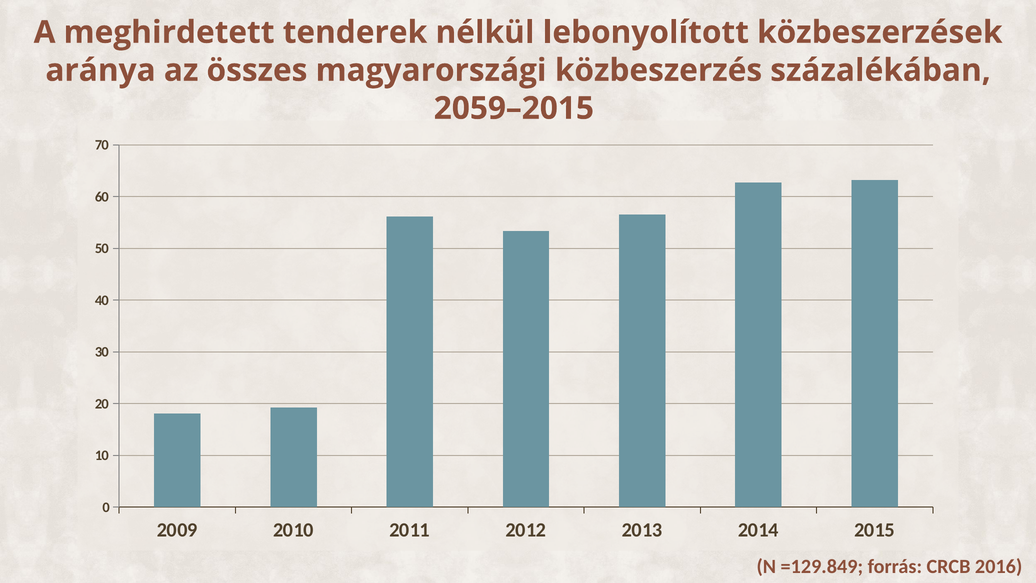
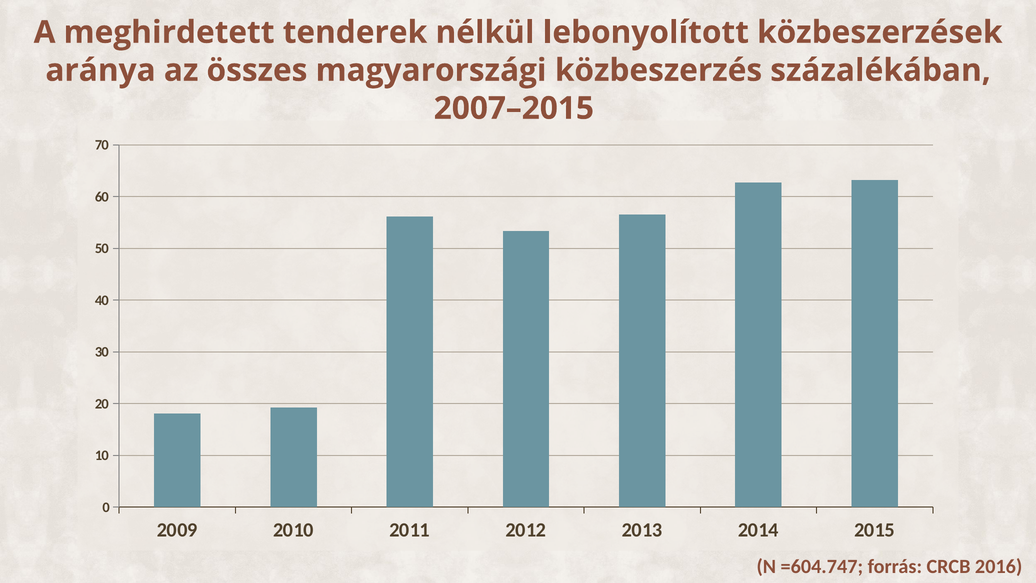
2059–2015: 2059–2015 -> 2007–2015
=129.849: =129.849 -> =604.747
